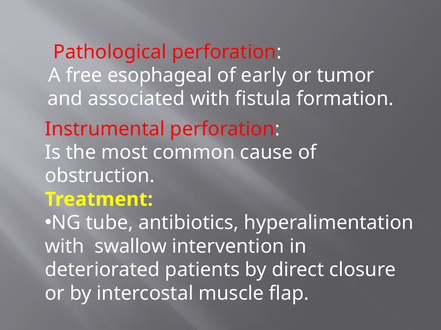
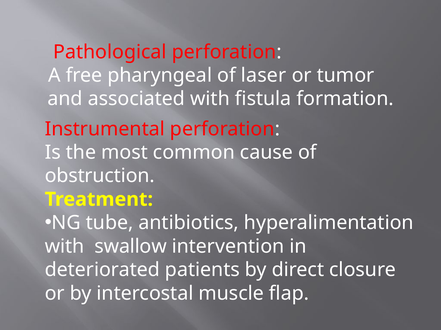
esophageal: esophageal -> pharyngeal
early: early -> laser
